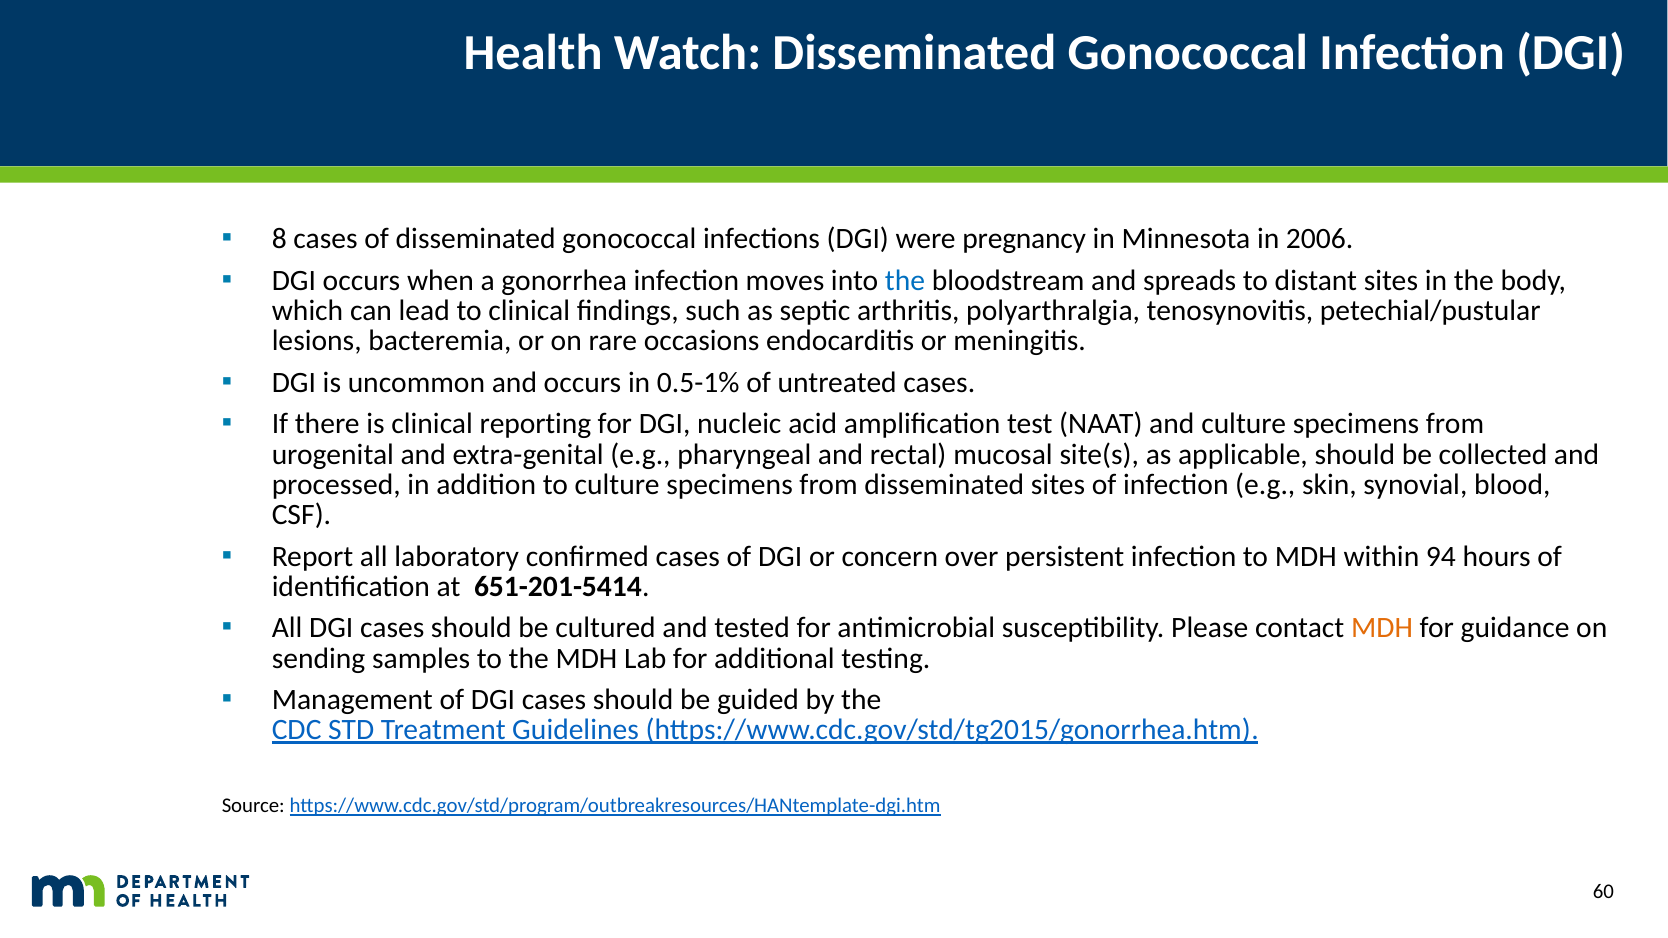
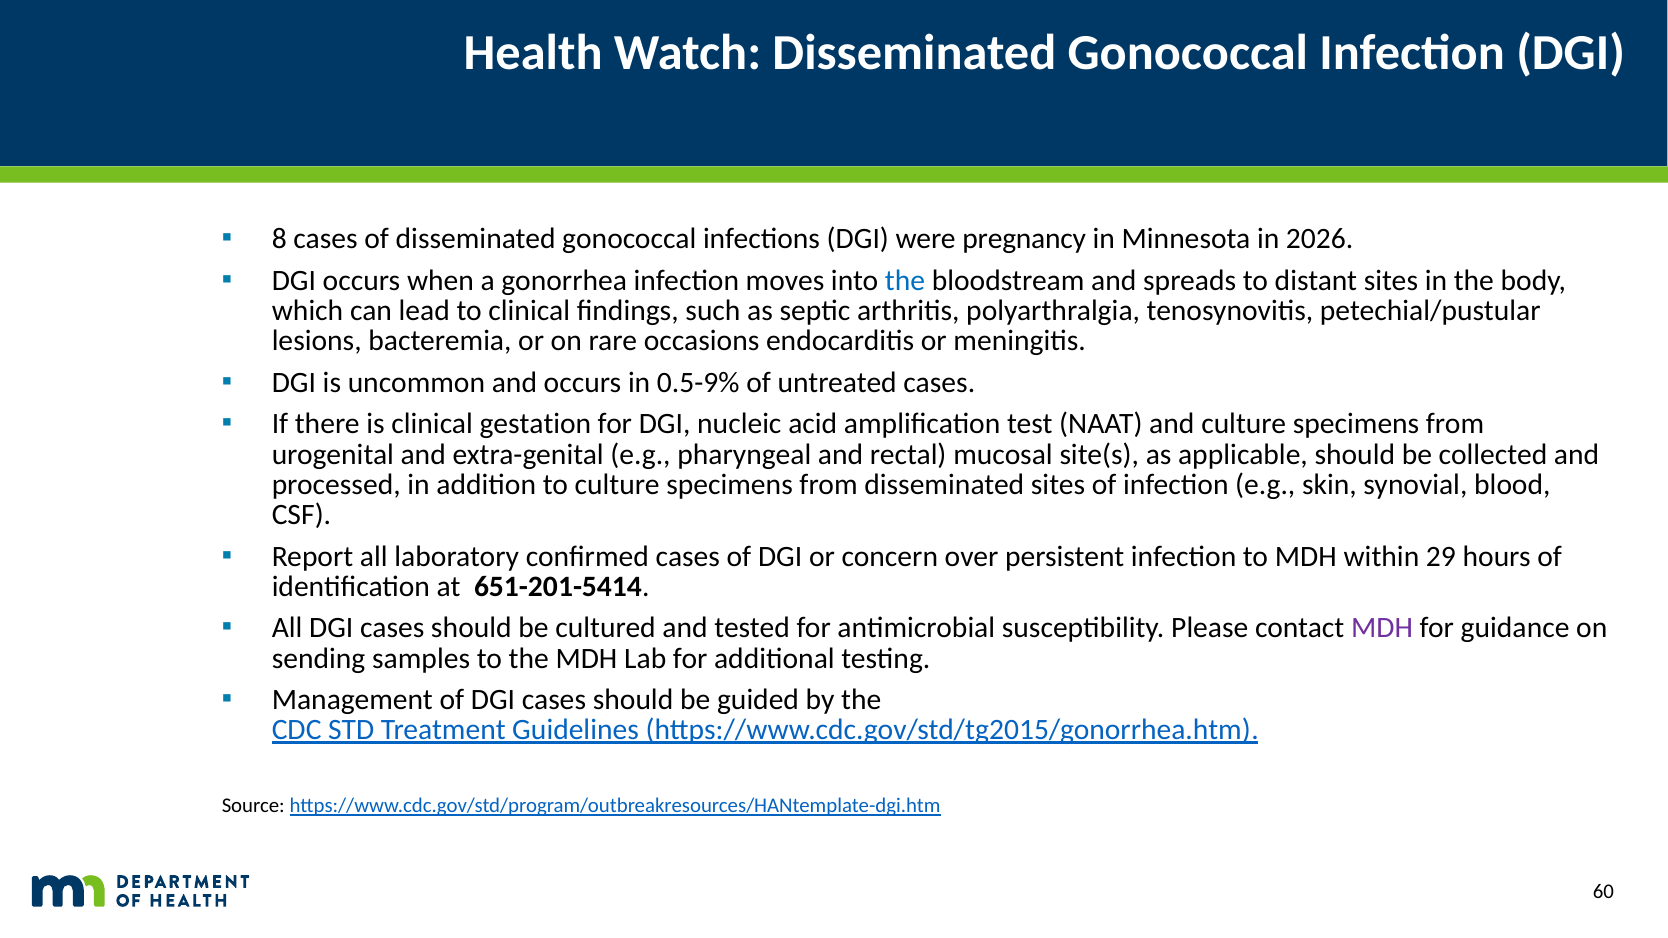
2006: 2006 -> 2026
0.5-1%: 0.5-1% -> 0.5-9%
reporting: reporting -> gestation
94: 94 -> 29
MDH at (1382, 628) colour: orange -> purple
